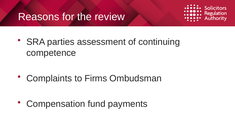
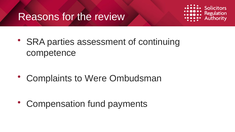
Firms: Firms -> Were
